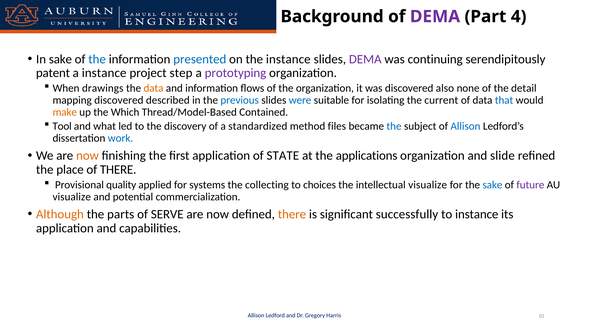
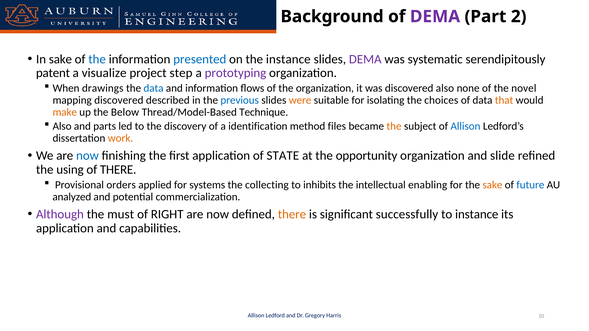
4: 4 -> 2
continuing: continuing -> systematic
a instance: instance -> visualize
data at (154, 88) colour: orange -> blue
detail: detail -> novel
were colour: blue -> orange
current: current -> choices
that colour: blue -> orange
Which: Which -> Below
Contained: Contained -> Technique
Tool at (62, 126): Tool -> Also
what: what -> parts
standardized: standardized -> identification
the at (394, 126) colour: blue -> orange
work colour: blue -> orange
now at (87, 156) colour: orange -> blue
applications: applications -> opportunity
place: place -> using
quality: quality -> orders
choices: choices -> inhibits
intellectual visualize: visualize -> enabling
sake at (492, 185) colour: blue -> orange
future colour: purple -> blue
visualize at (72, 197): visualize -> analyzed
Although colour: orange -> purple
parts: parts -> must
SERVE: SERVE -> RIGHT
